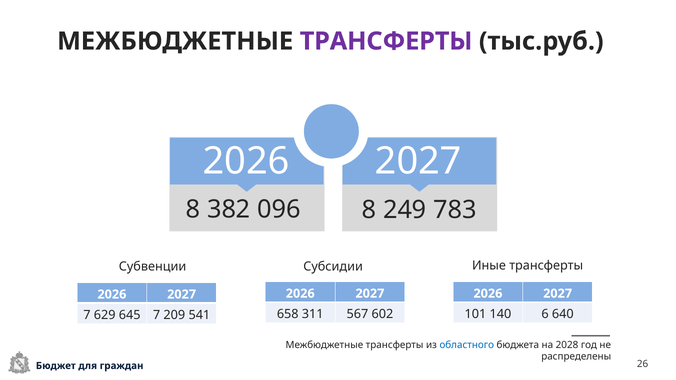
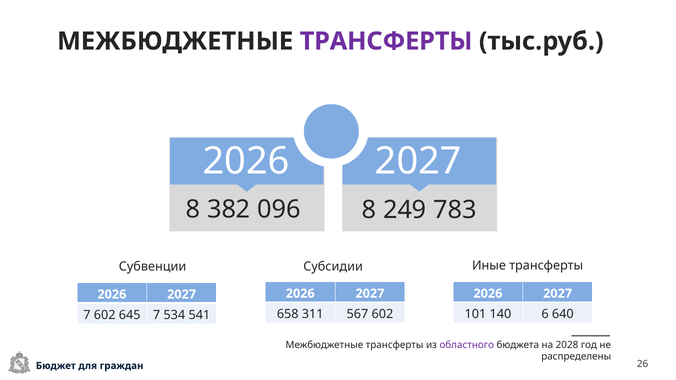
7 629: 629 -> 602
209: 209 -> 534
областного colour: blue -> purple
